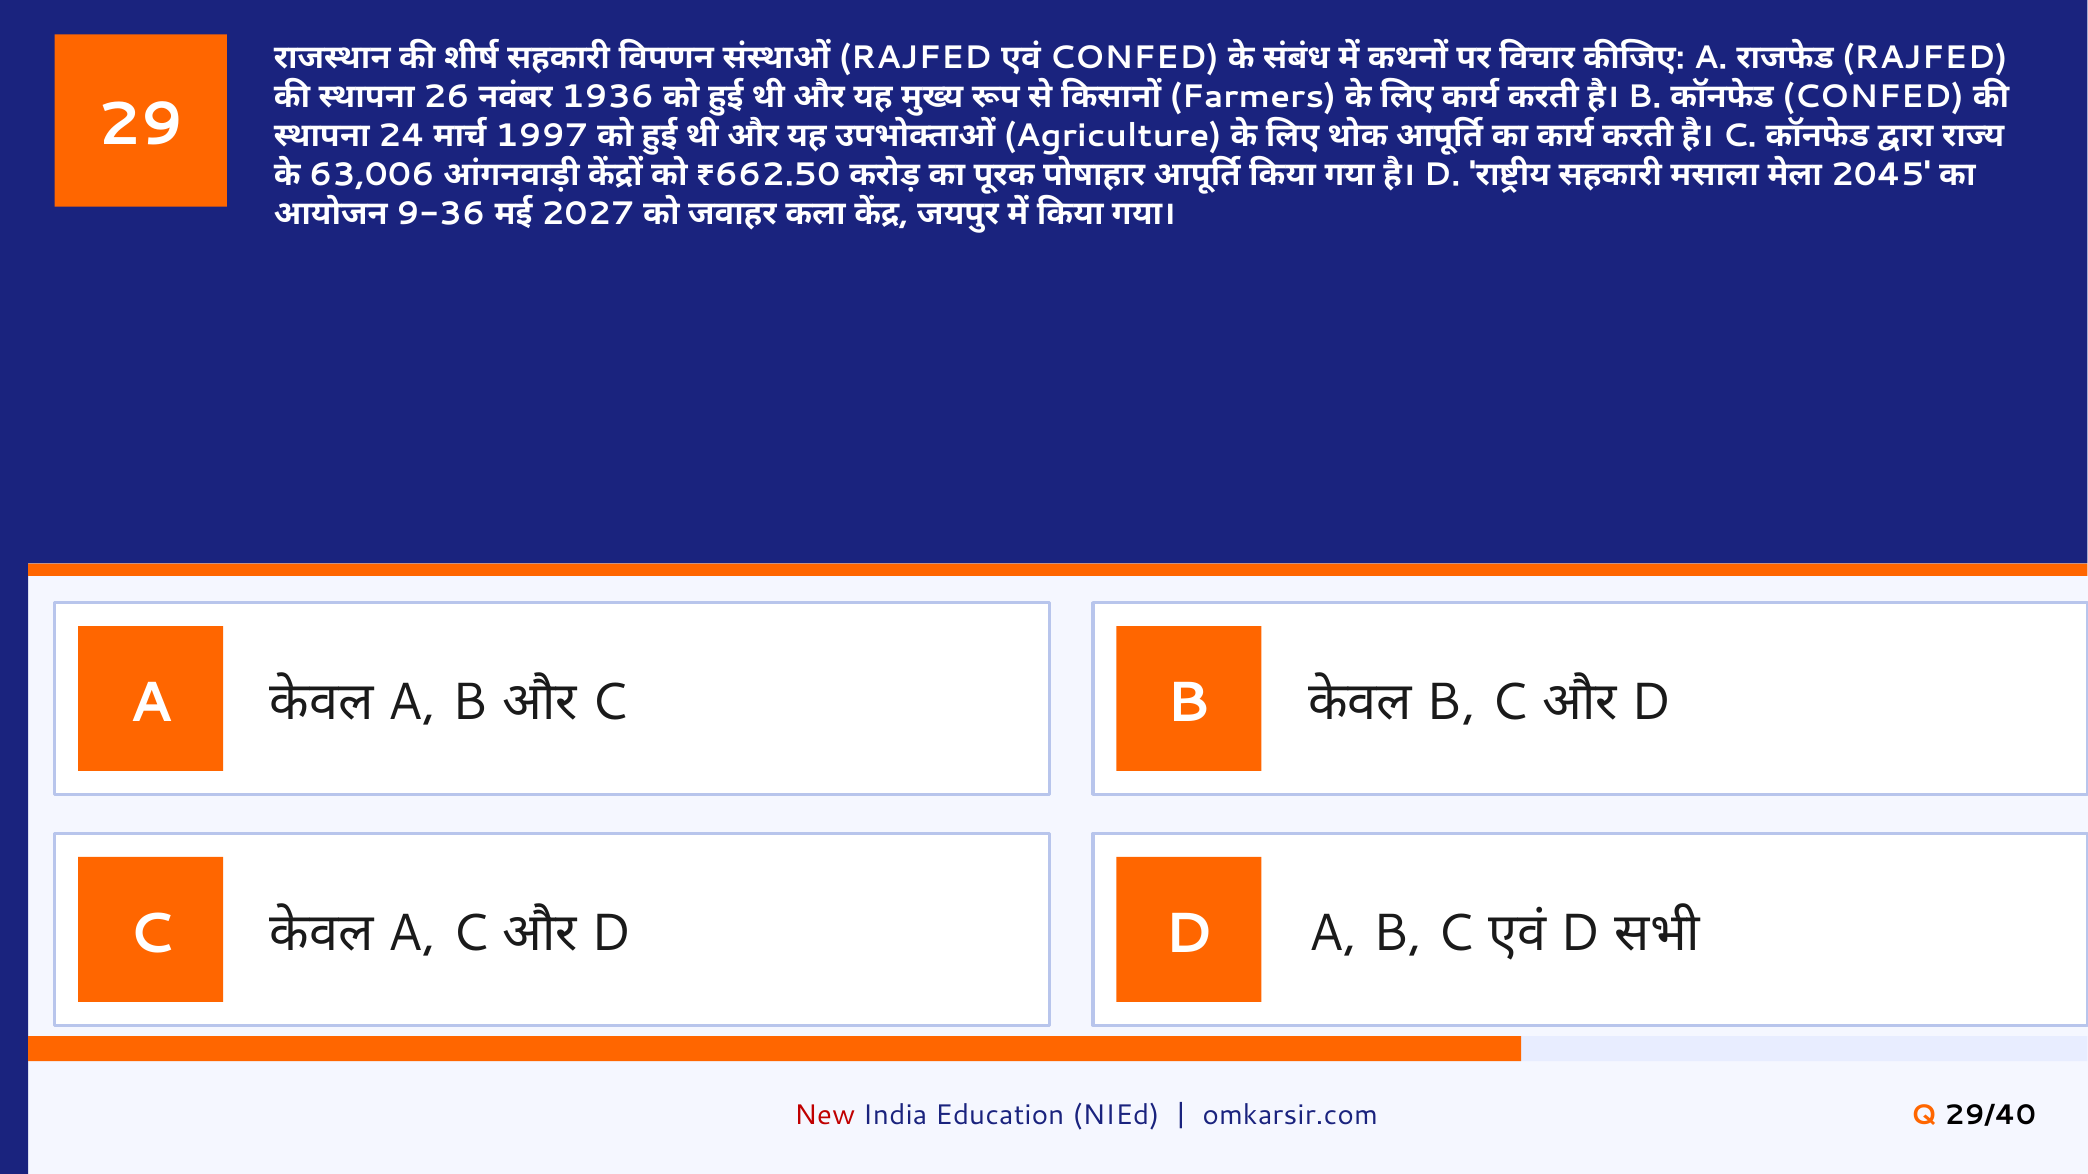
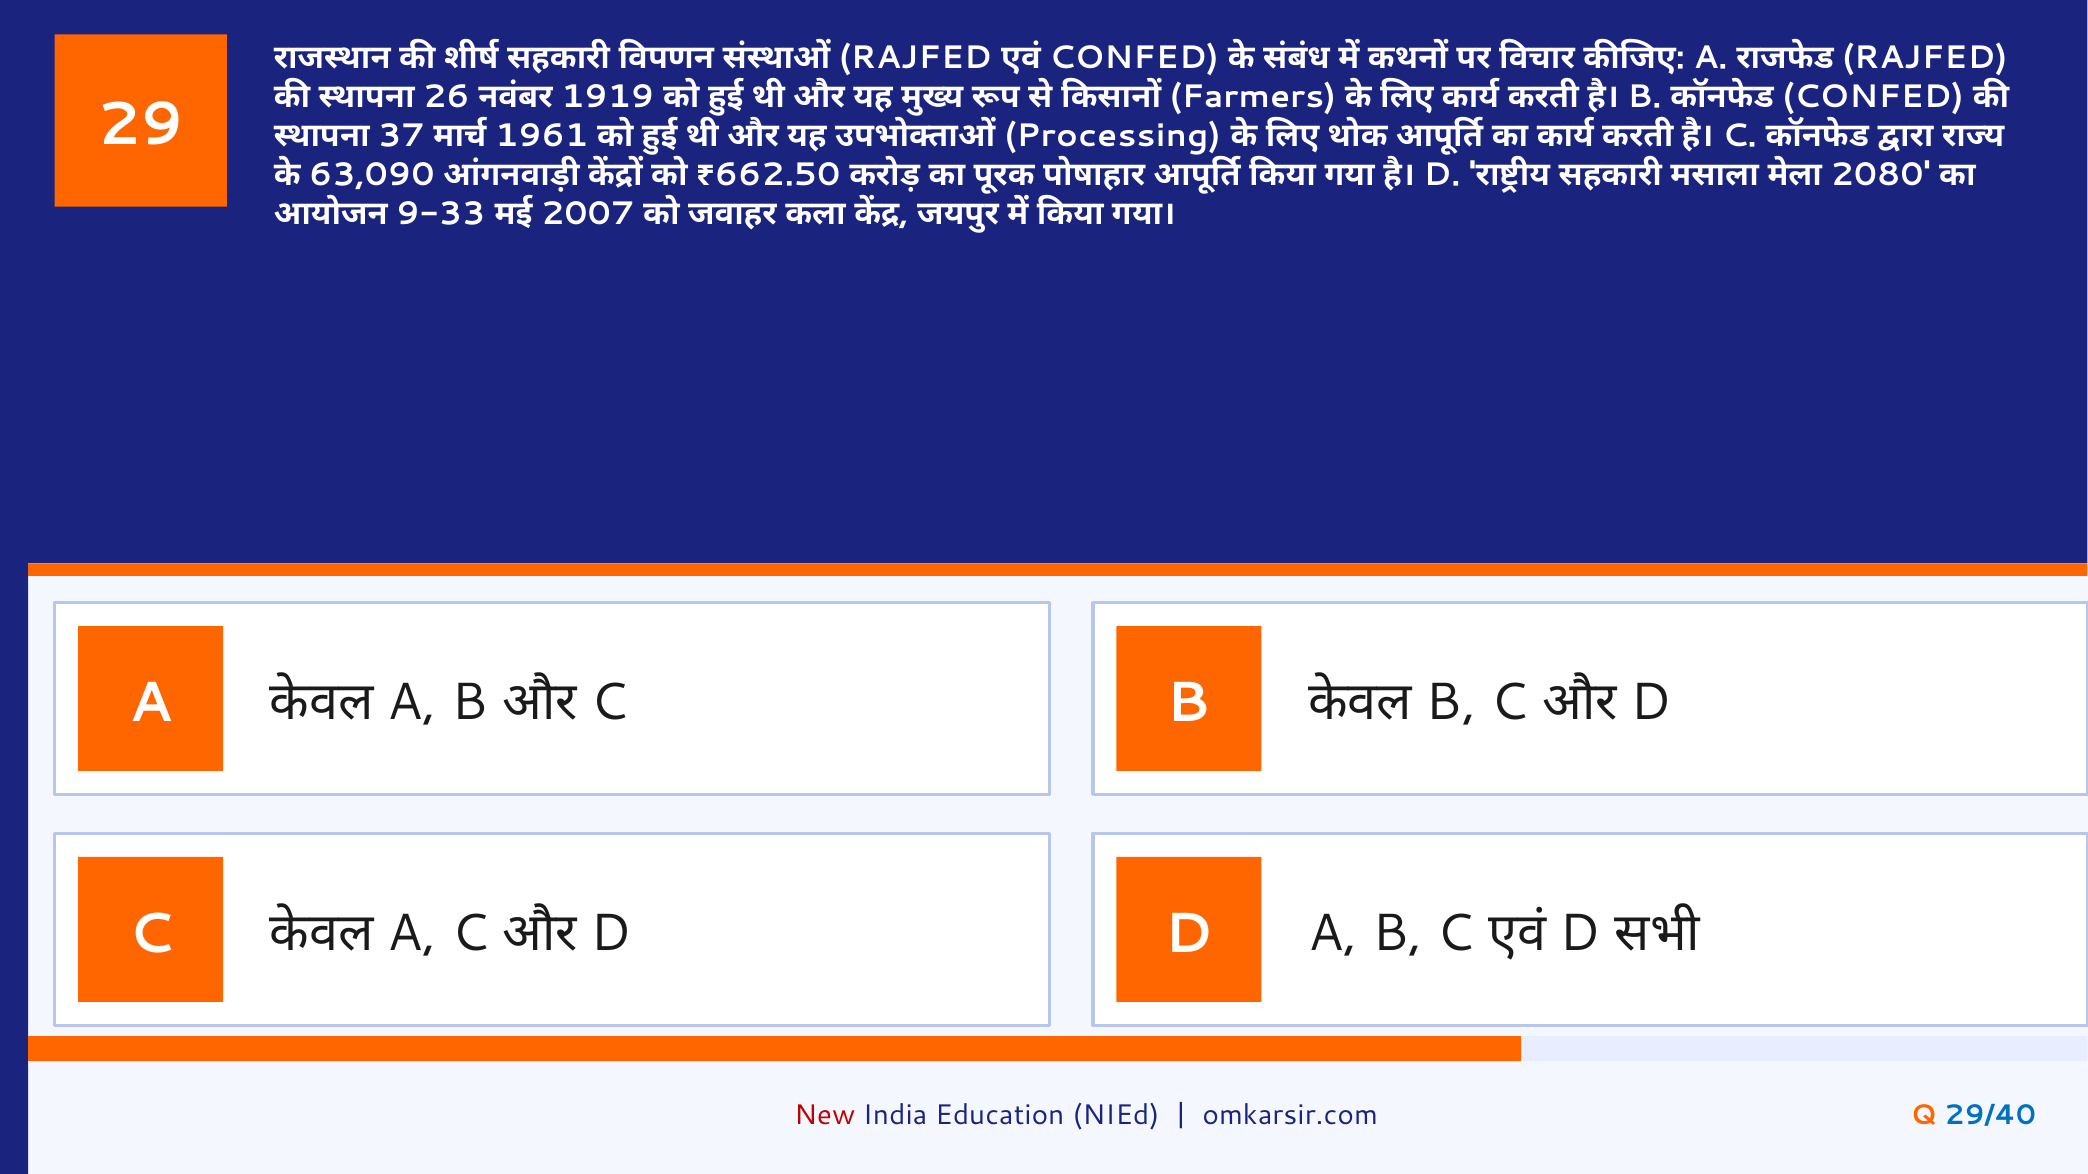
1936: 1936 -> 1919
24: 24 -> 37
1997: 1997 -> 1961
Agriculture: Agriculture -> Processing
63,006: 63,006 -> 63,090
2045: 2045 -> 2080
9-36: 9-36 -> 9-33
2027: 2027 -> 2007
29/40 colour: black -> blue
